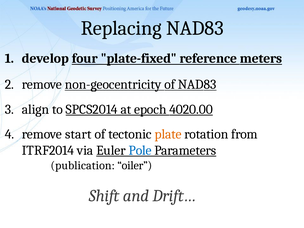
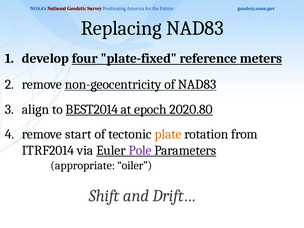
SPCS2014: SPCS2014 -> BEST2014
4020.00: 4020.00 -> 2020.80
Pole colour: blue -> purple
publication: publication -> appropriate
